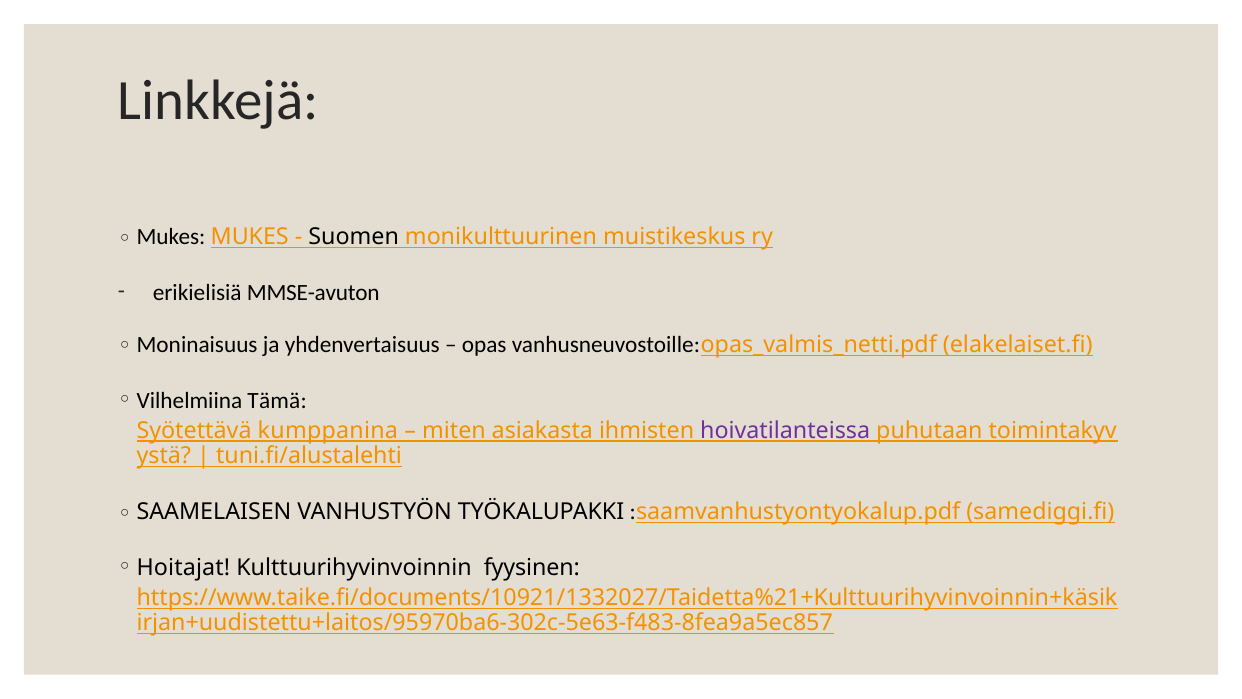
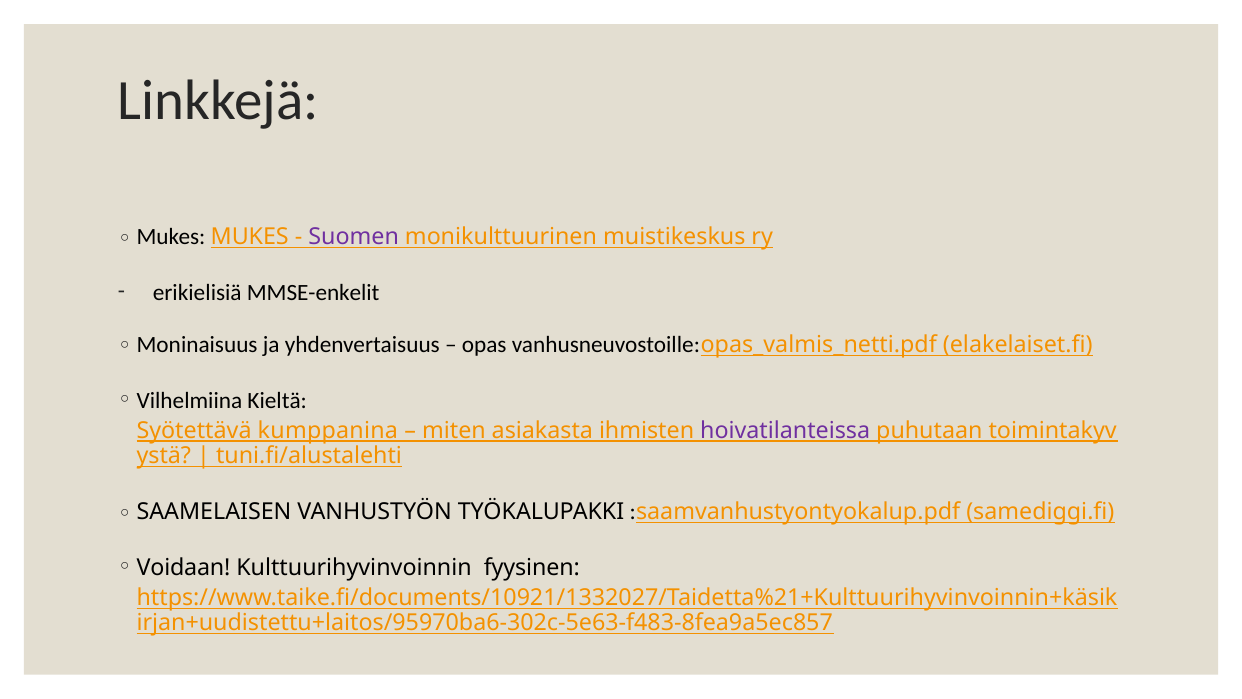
Suomen colour: black -> purple
MMSE-avuton: MMSE-avuton -> MMSE-enkelit
Tämä: Tämä -> Kieltä
Hoitajat: Hoitajat -> Voidaan
